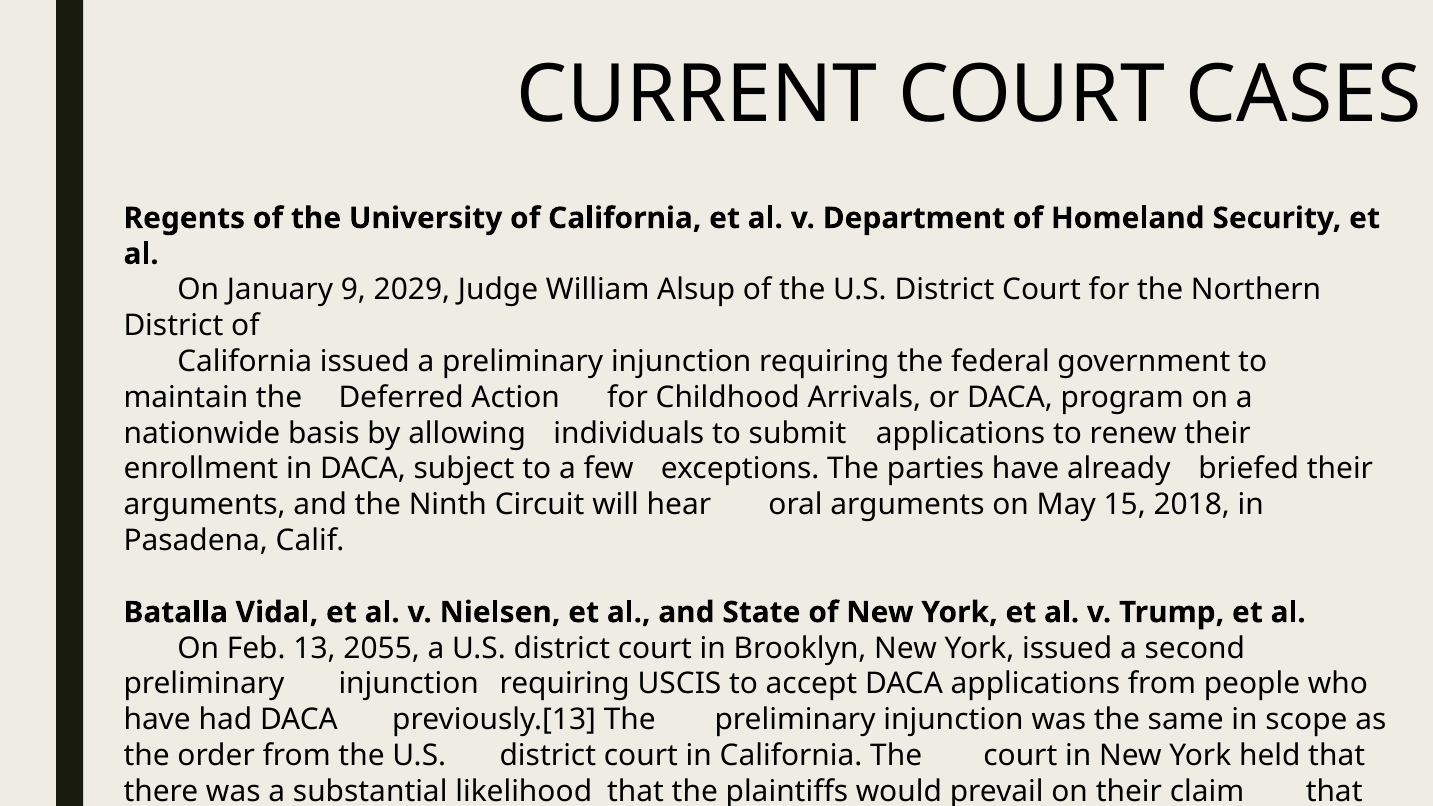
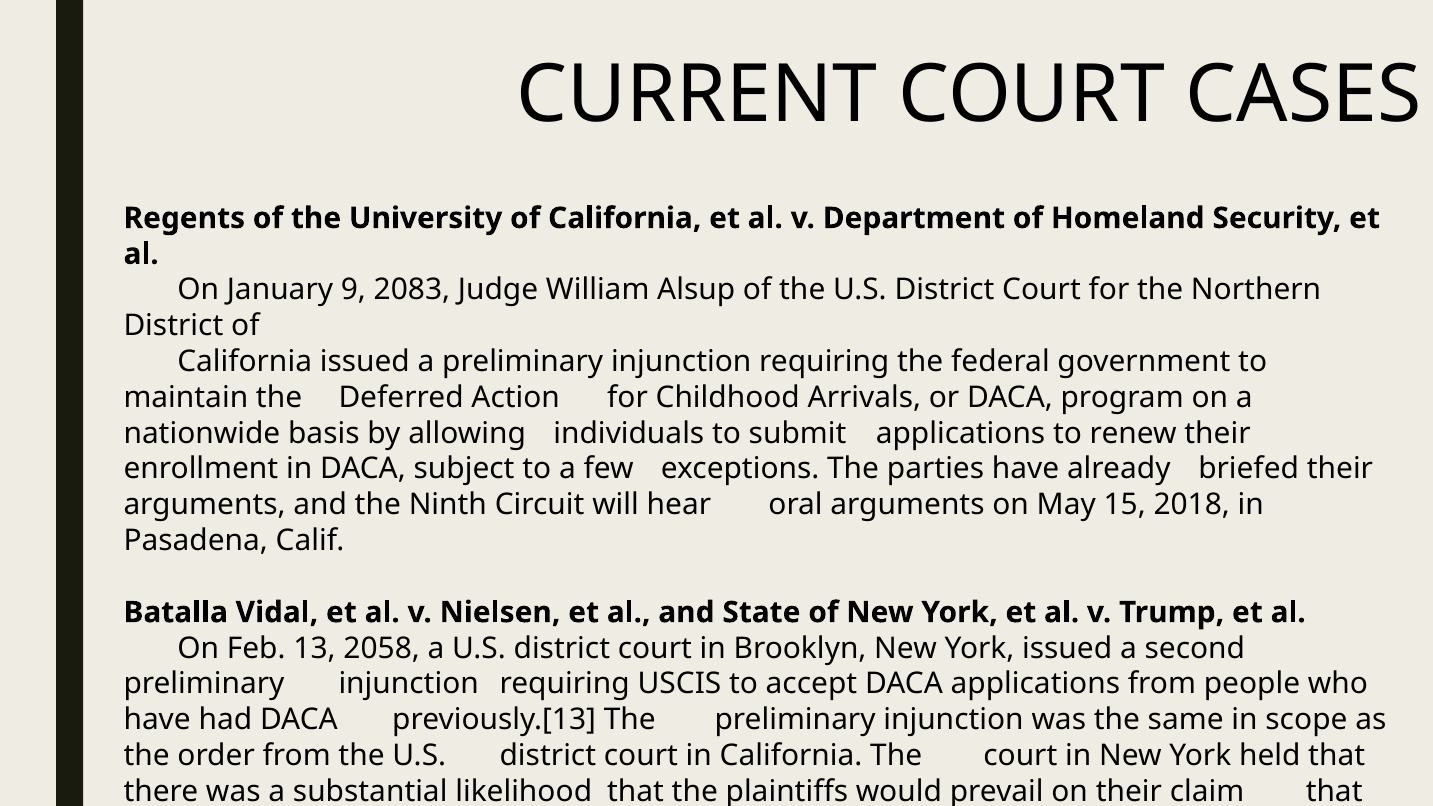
2029: 2029 -> 2083
2055: 2055 -> 2058
